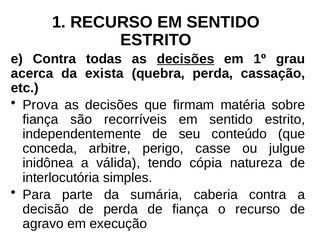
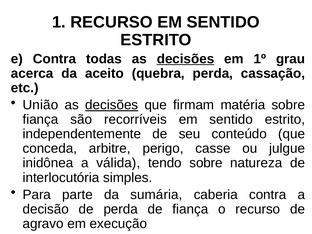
exista: exista -> aceito
Prova: Prova -> União
decisões at (112, 105) underline: none -> present
tendo cópia: cópia -> sobre
